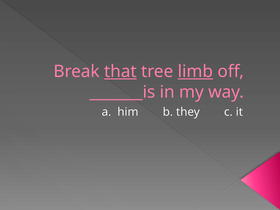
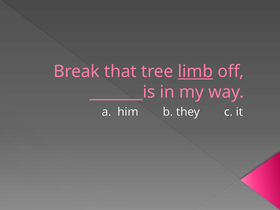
that underline: present -> none
